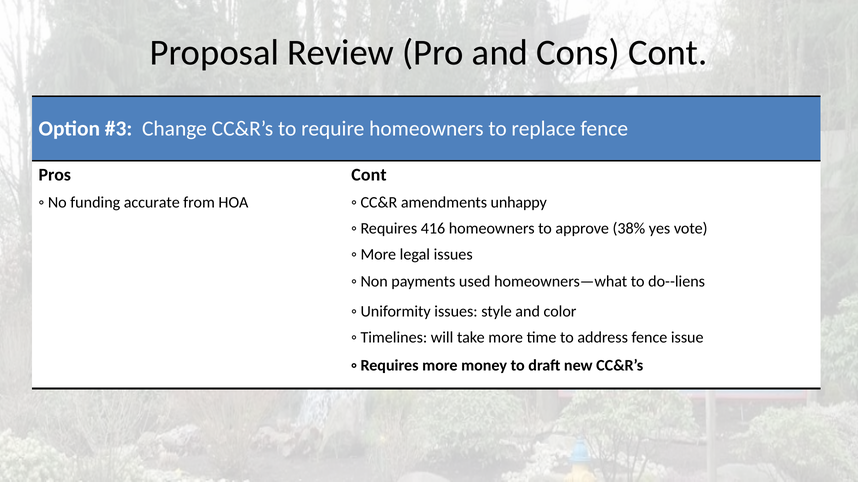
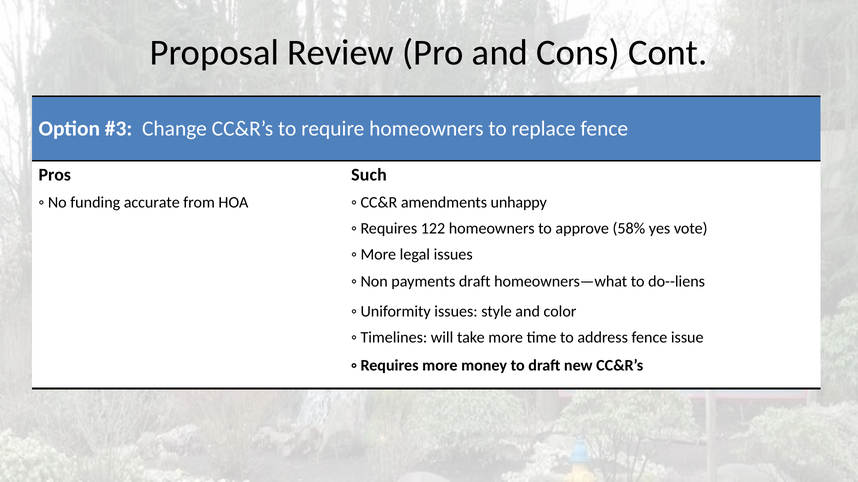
Pros Cont: Cont -> Such
416: 416 -> 122
38%: 38% -> 58%
payments used: used -> draft
